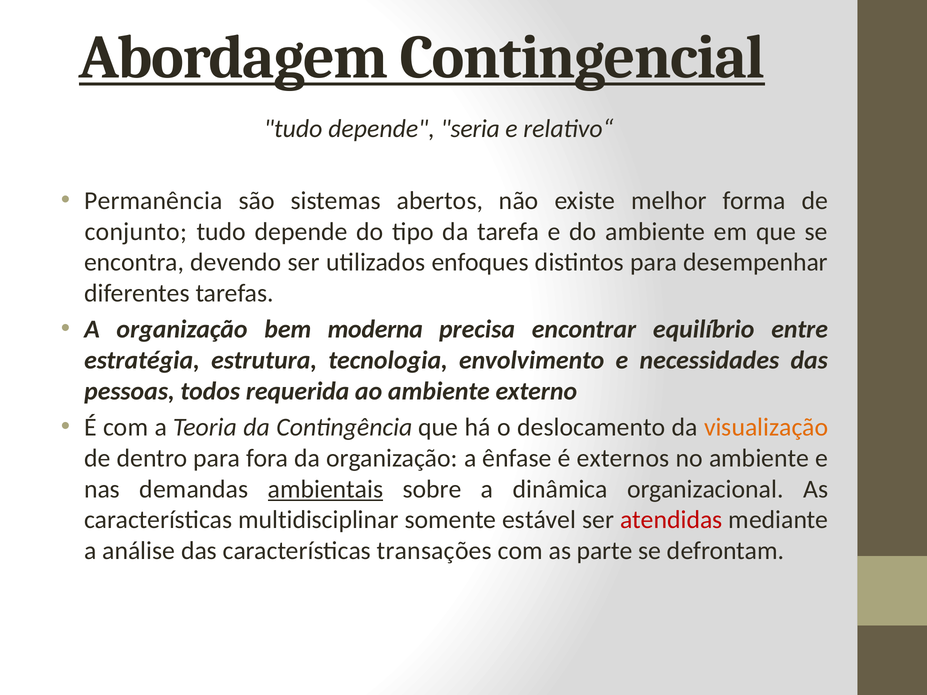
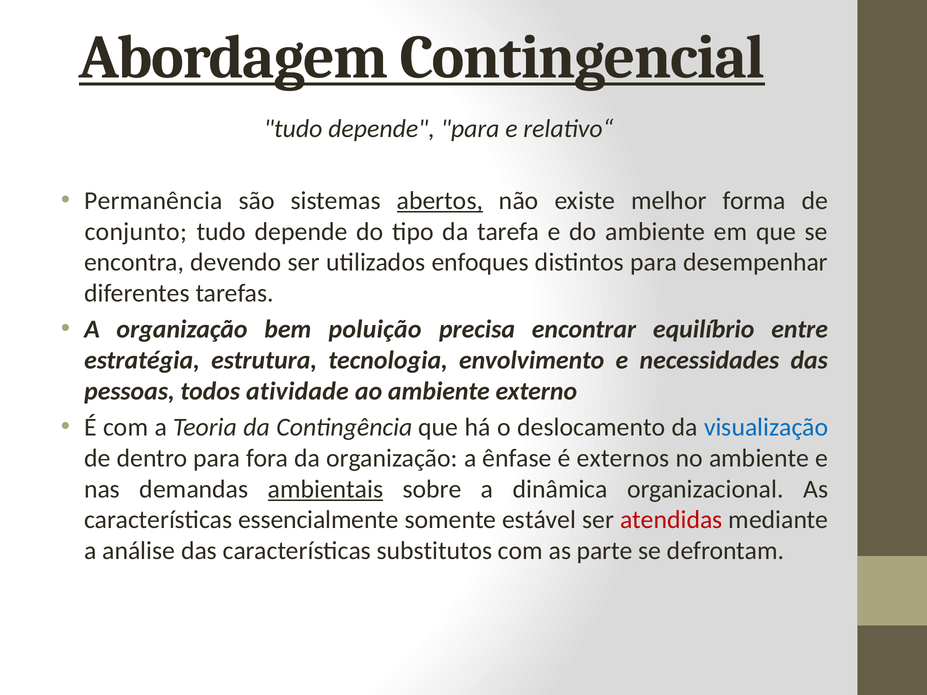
depende seria: seria -> para
abertos underline: none -> present
moderna: moderna -> poluição
requerida: requerida -> atividade
visualização colour: orange -> blue
multidisciplinar: multidisciplinar -> essencialmente
transações: transações -> substitutos
